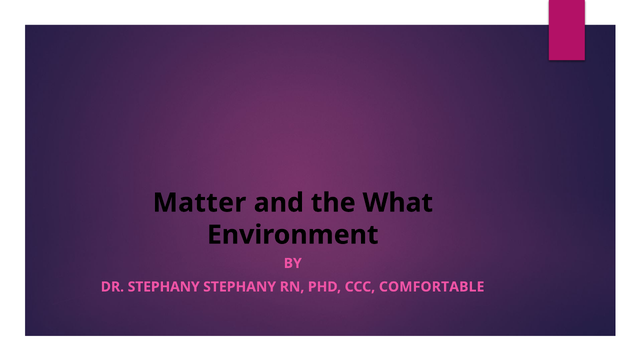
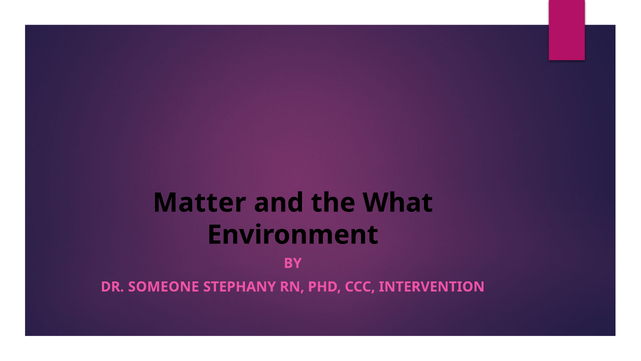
DR STEPHANY: STEPHANY -> SOMEONE
COMFORTABLE: COMFORTABLE -> INTERVENTION
